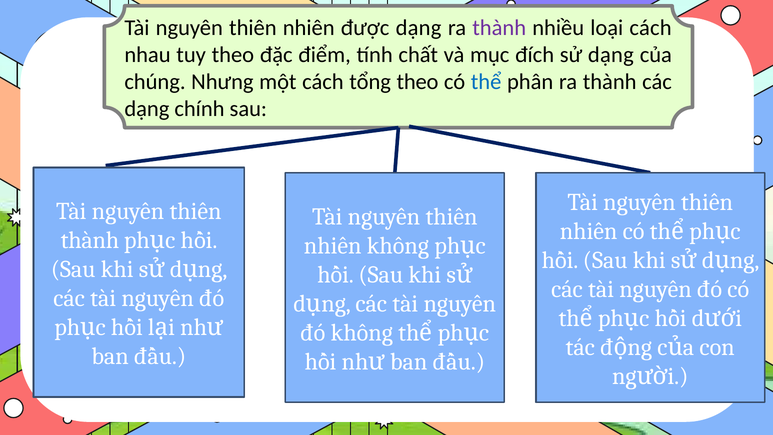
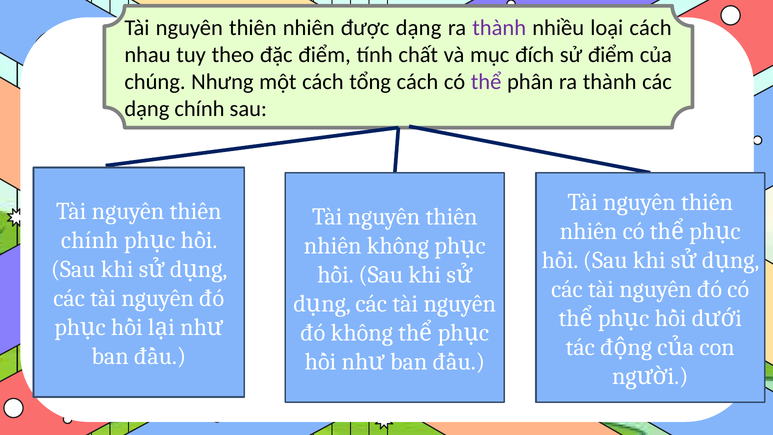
sử dạng: dạng -> điểm
tổng theo: theo -> cách
thể colour: blue -> purple
thành at (90, 240): thành -> chính
